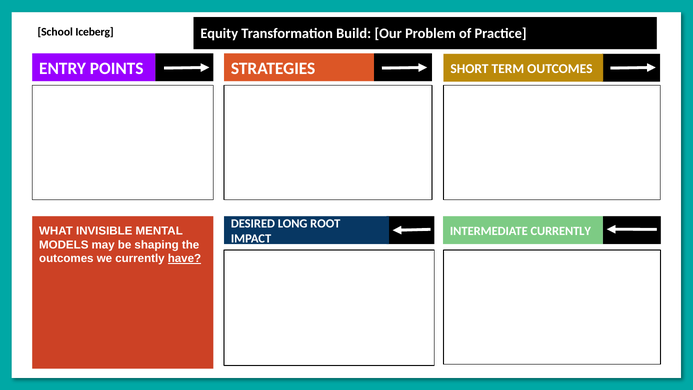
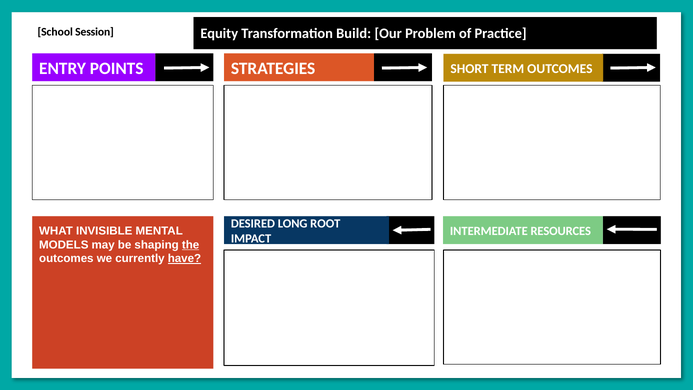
Iceberg: Iceberg -> Session
INTERMEDIATE CURRENTLY: CURRENTLY -> RESOURCES
the underline: none -> present
